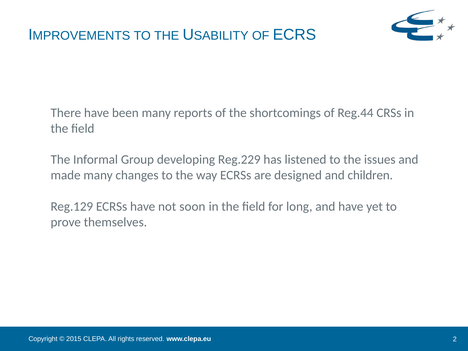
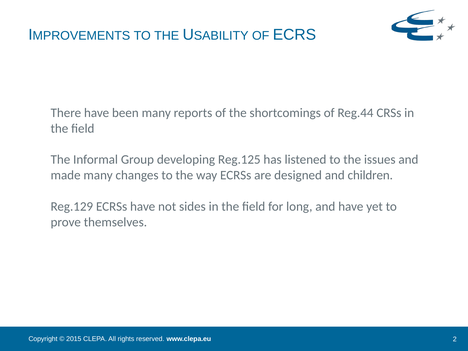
Reg.229: Reg.229 -> Reg.125
soon: soon -> sides
